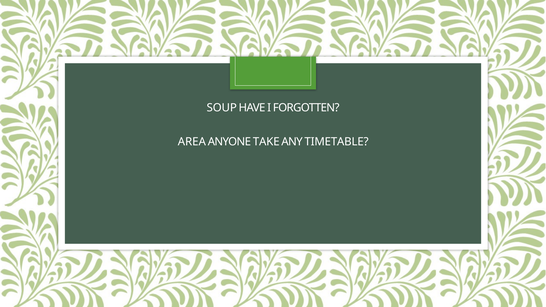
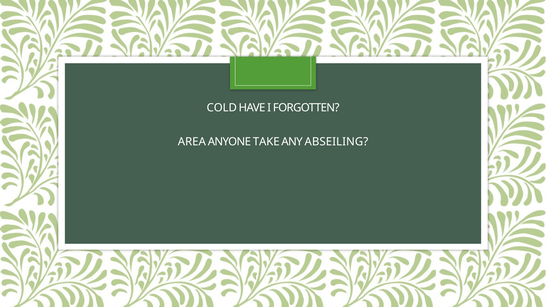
SOUP: SOUP -> COLD
TIMETABLE: TIMETABLE -> ABSEILING
